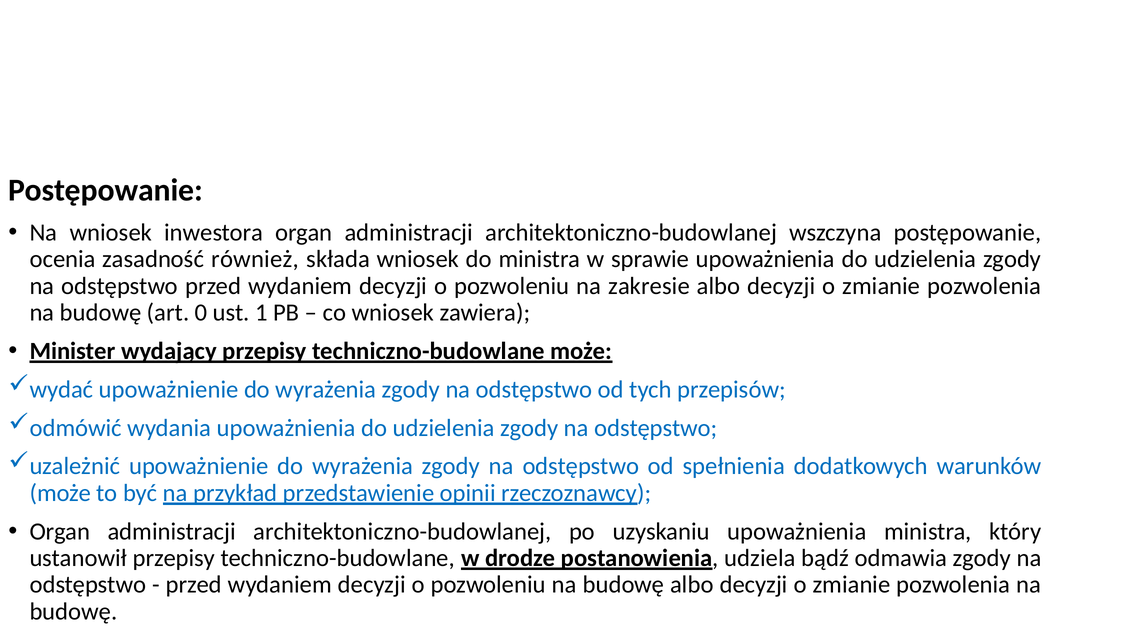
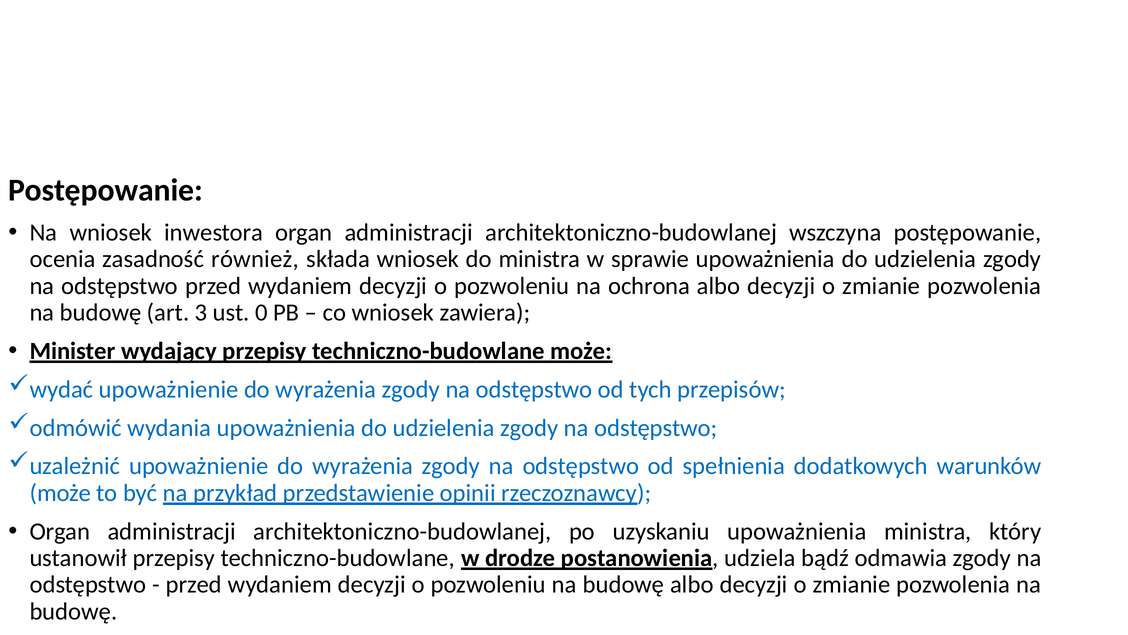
zakresie: zakresie -> ochrona
0: 0 -> 3
1: 1 -> 0
